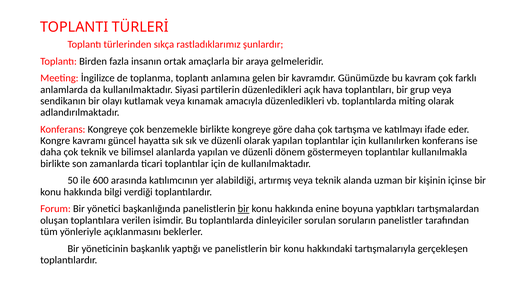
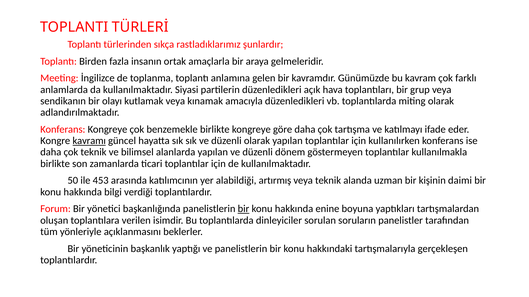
kavramı underline: none -> present
600: 600 -> 453
içinse: içinse -> daimi
